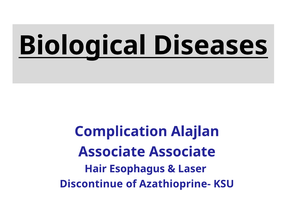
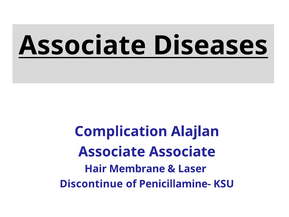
Biological at (83, 45): Biological -> Associate
Esophagus: Esophagus -> Membrane
Azathioprine-: Azathioprine- -> Penicillamine-
